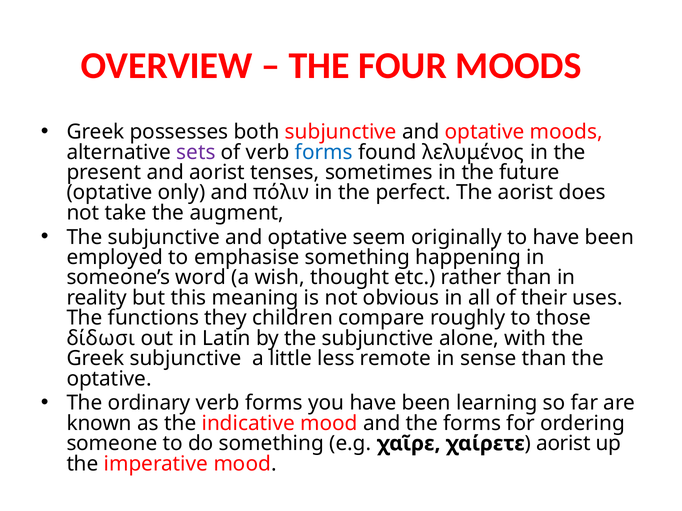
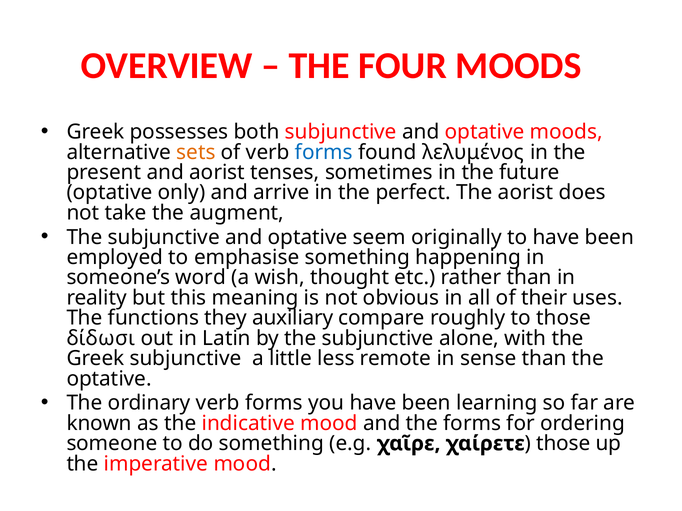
sets colour: purple -> orange
πόλιν: πόλιν -> arrive
children: children -> auxiliary
aorist at (563, 444): aorist -> those
